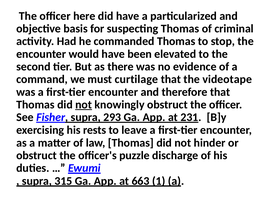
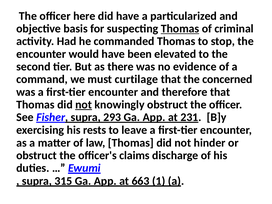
Thomas at (180, 29) underline: none -> present
videotape: videotape -> concerned
puzzle: puzzle -> claims
